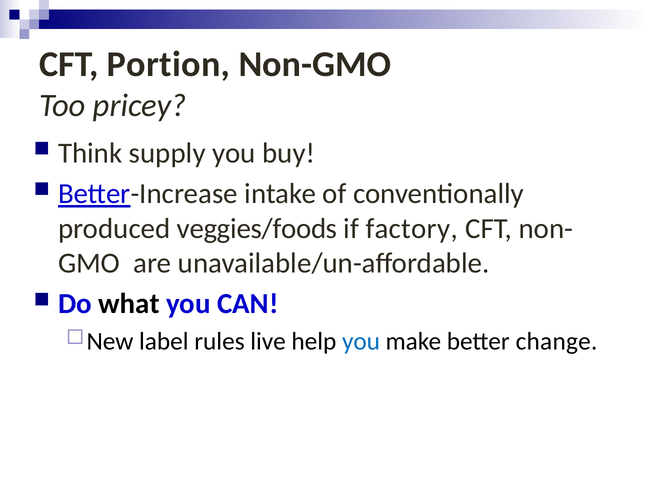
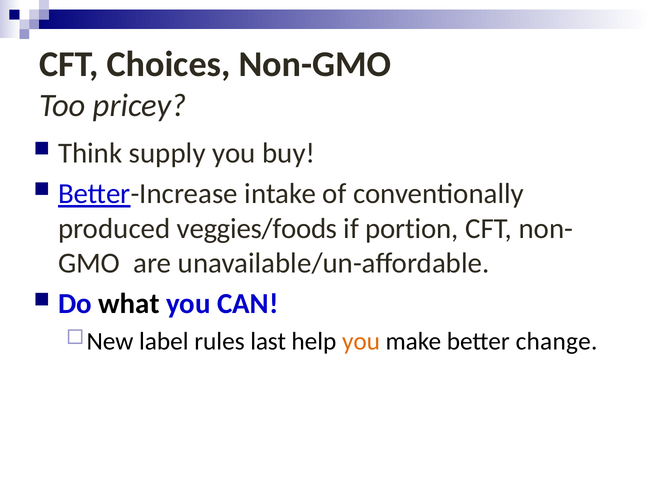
Portion: Portion -> Choices
factory: factory -> portion
live: live -> last
you at (361, 341) colour: blue -> orange
